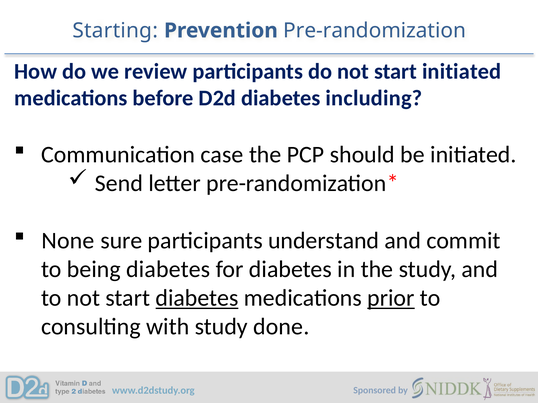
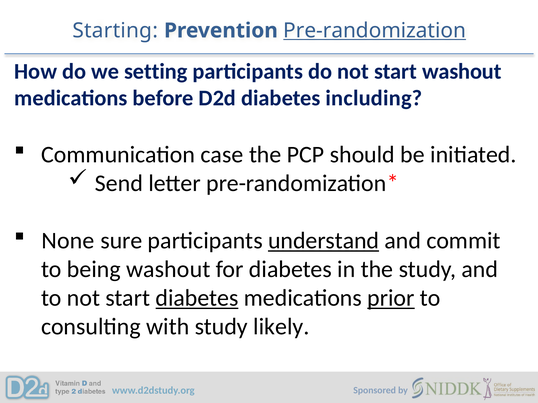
Pre-randomization underline: none -> present
review: review -> setting
start initiated: initiated -> washout
understand underline: none -> present
being diabetes: diabetes -> washout
done: done -> likely
